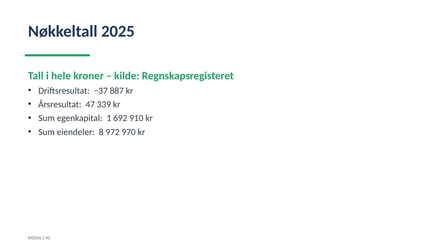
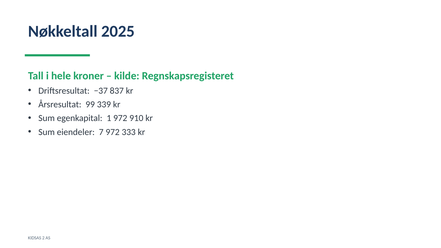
887: 887 -> 837
47: 47 -> 99
1 692: 692 -> 972
8: 8 -> 7
970: 970 -> 333
